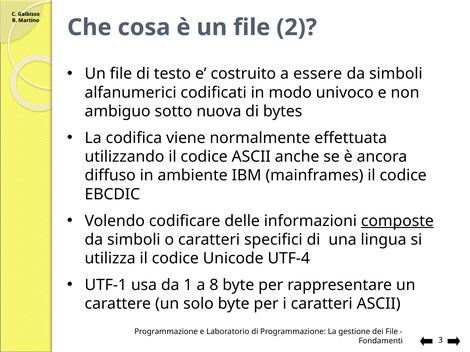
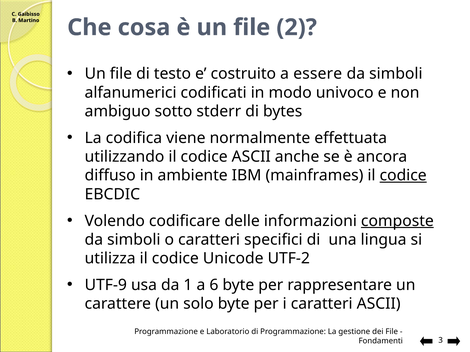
nuova: nuova -> stderr
codice at (403, 176) underline: none -> present
UTF-4: UTF-4 -> UTF-2
UTF-1: UTF-1 -> UTF-9
8: 8 -> 6
